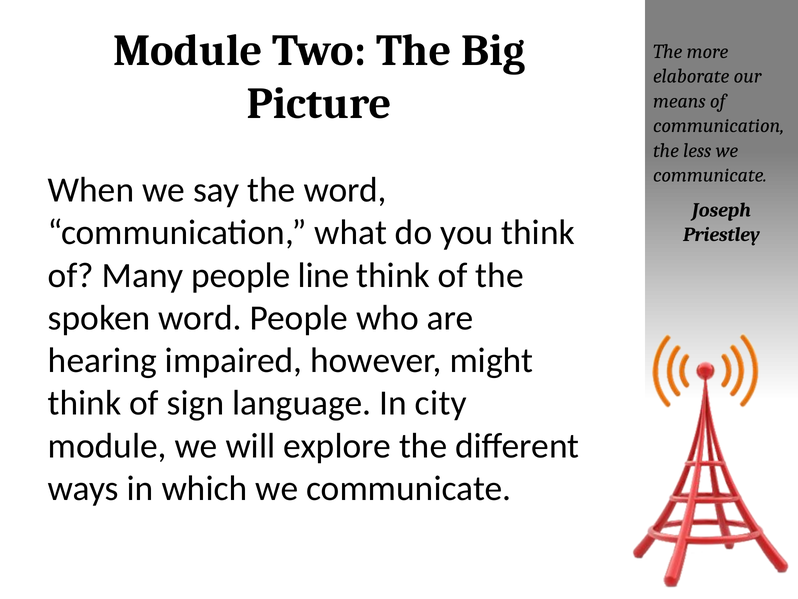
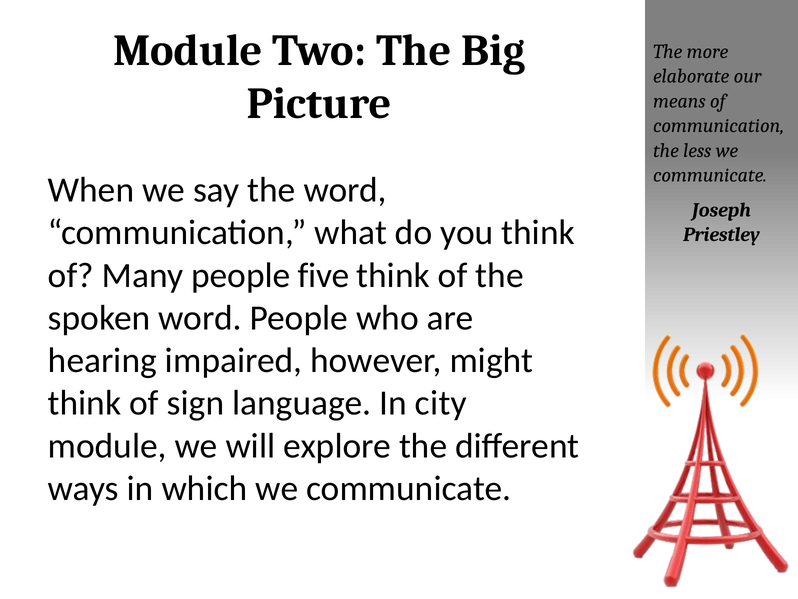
line: line -> five
